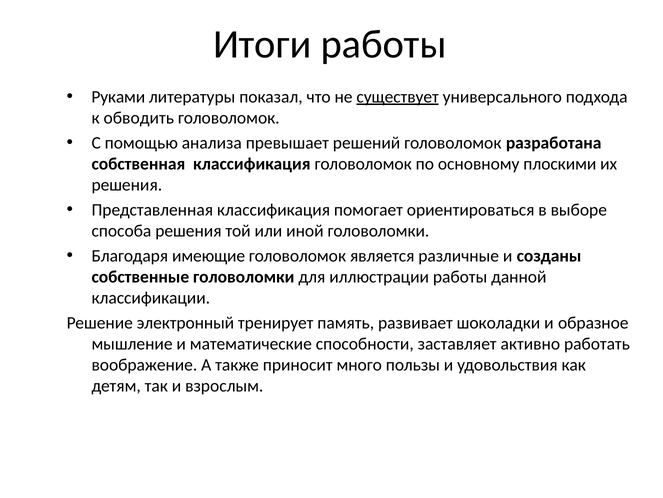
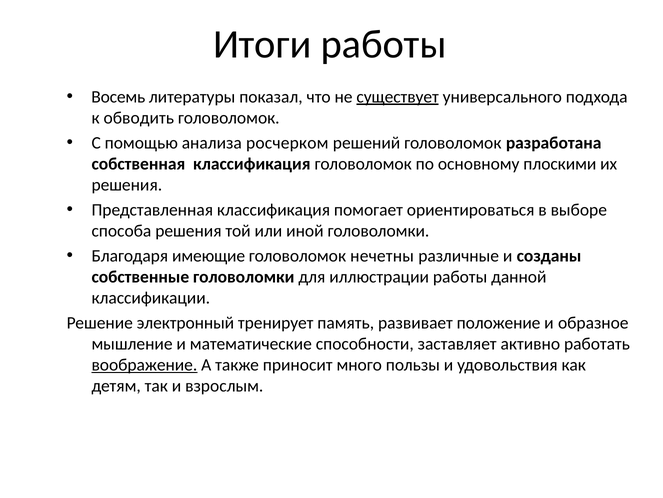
Руками: Руками -> Восемь
превышает: превышает -> росчерком
является: является -> нечетны
шоколадки: шоколадки -> положение
воображение underline: none -> present
